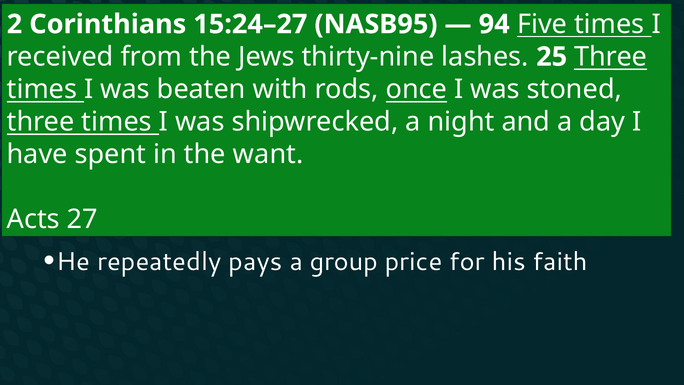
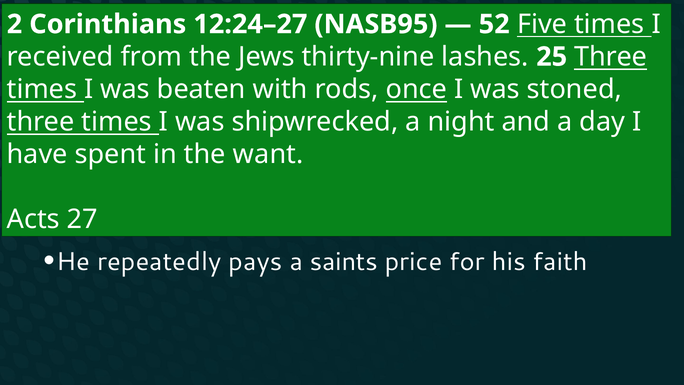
15:24–27: 15:24–27 -> 12:24–27
94: 94 -> 52
group: group -> saints
